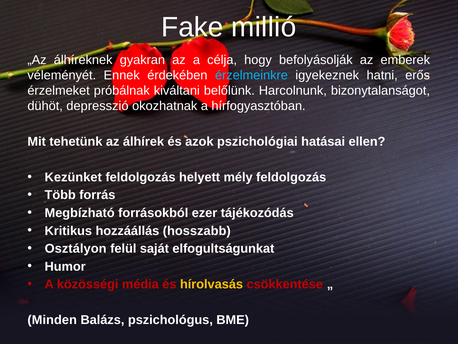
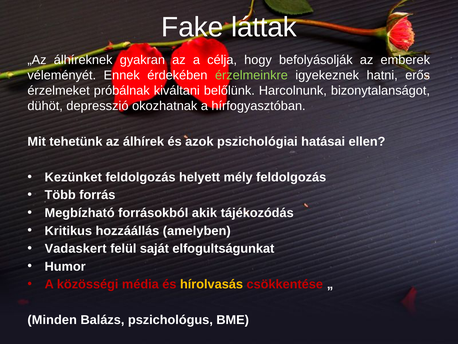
millió: millió -> láttak
érzelmeinkre colour: light blue -> light green
ezer: ezer -> akik
hosszabb: hosszabb -> amelyben
Osztályon: Osztályon -> Vadaskert
